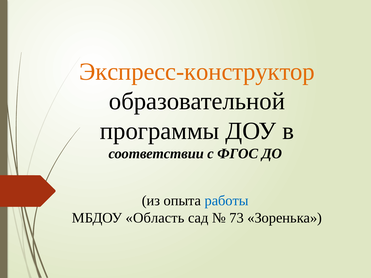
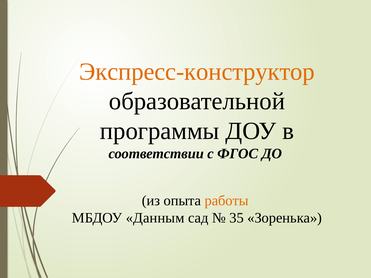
работы colour: blue -> orange
Область: Область -> Данным
73: 73 -> 35
